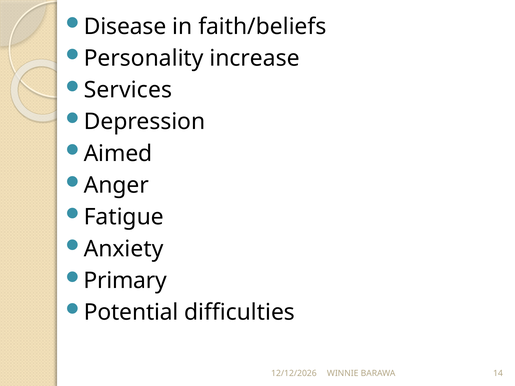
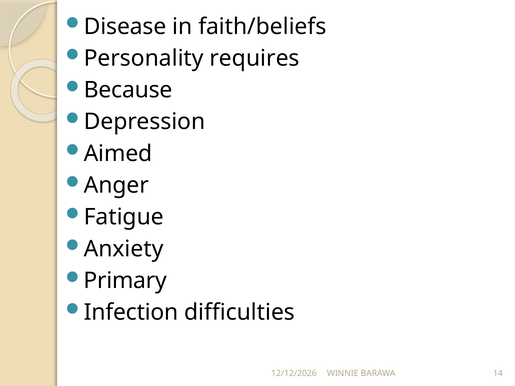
increase: increase -> requires
Services: Services -> Because
Potential: Potential -> Infection
